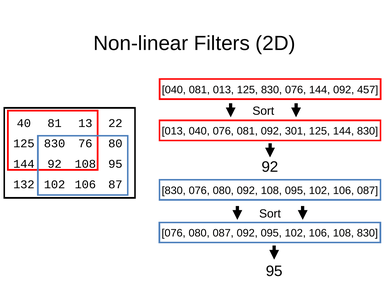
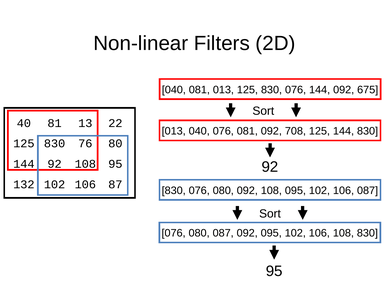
457: 457 -> 675
301: 301 -> 708
